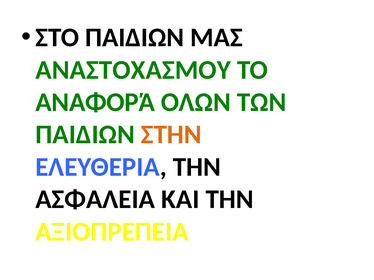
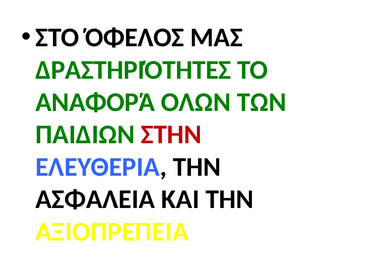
ΣΤΟ ΠΑΙΔΙΩΝ: ΠΑΙΔΙΩΝ -> ΌΦΕΛΟΣ
ΑΝΑΣΤΟΧΑΣΜΟΥ: ΑΝΑΣΤΟΧΑΣΜΟΥ -> ΔΡΑΣΤΗΡΙΌΤΗΤΕΣ
ΣΤΗΝ colour: orange -> red
